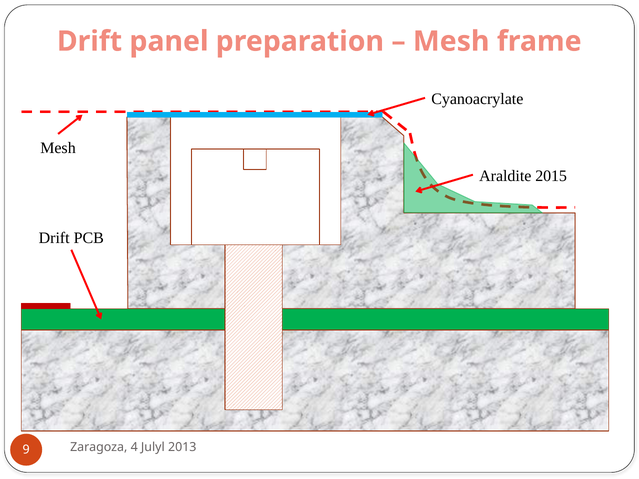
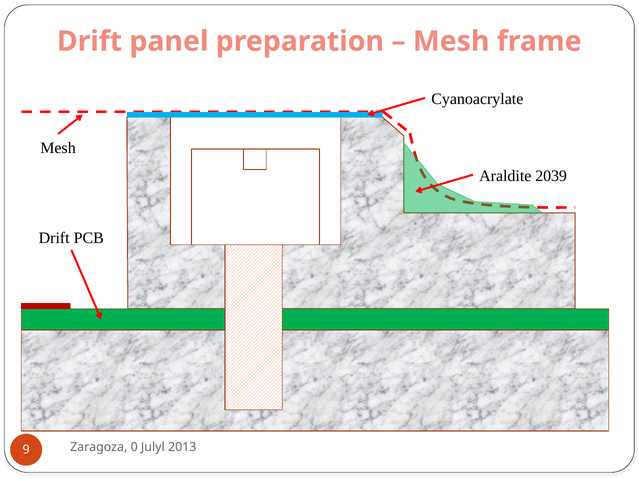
2015: 2015 -> 2039
4: 4 -> 0
